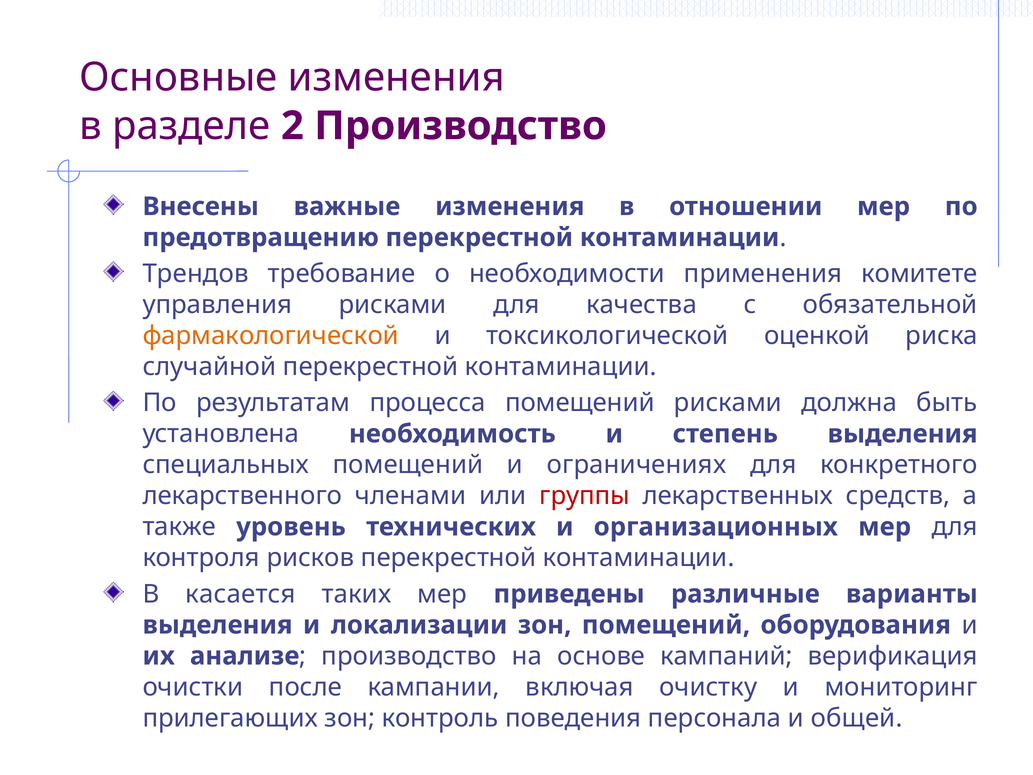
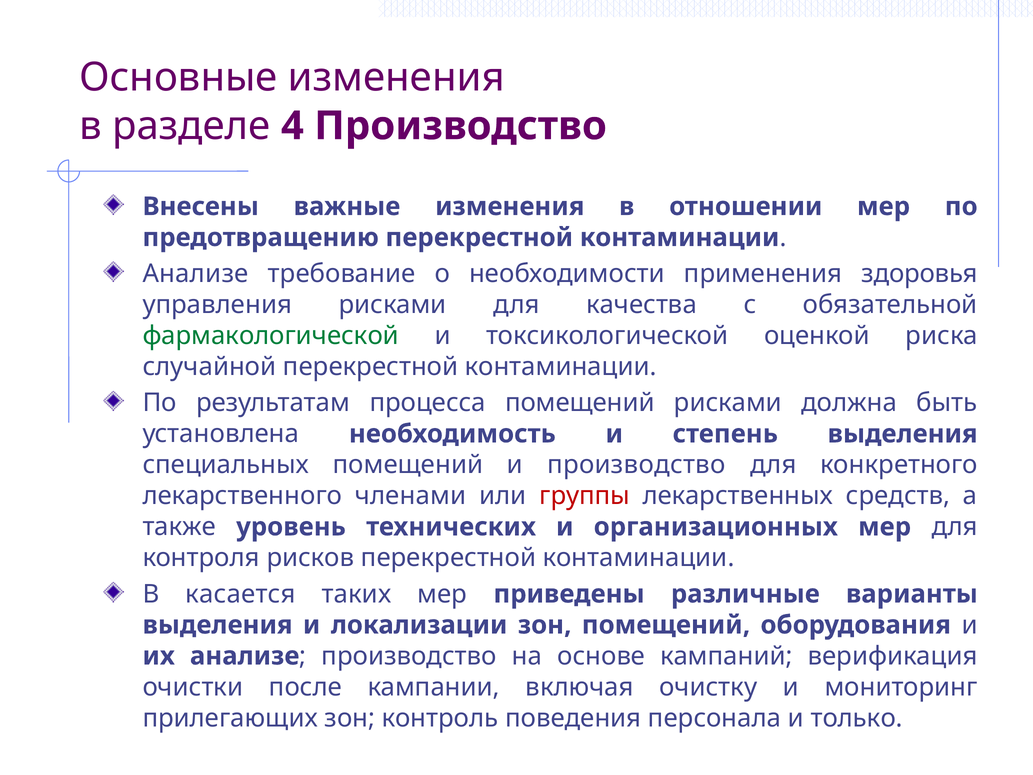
2: 2 -> 4
Трендов at (196, 274): Трендов -> Анализе
комитете: комитете -> здоровья
фармакологической colour: orange -> green
и ограничениях: ограничениях -> производство
общей: общей -> только
